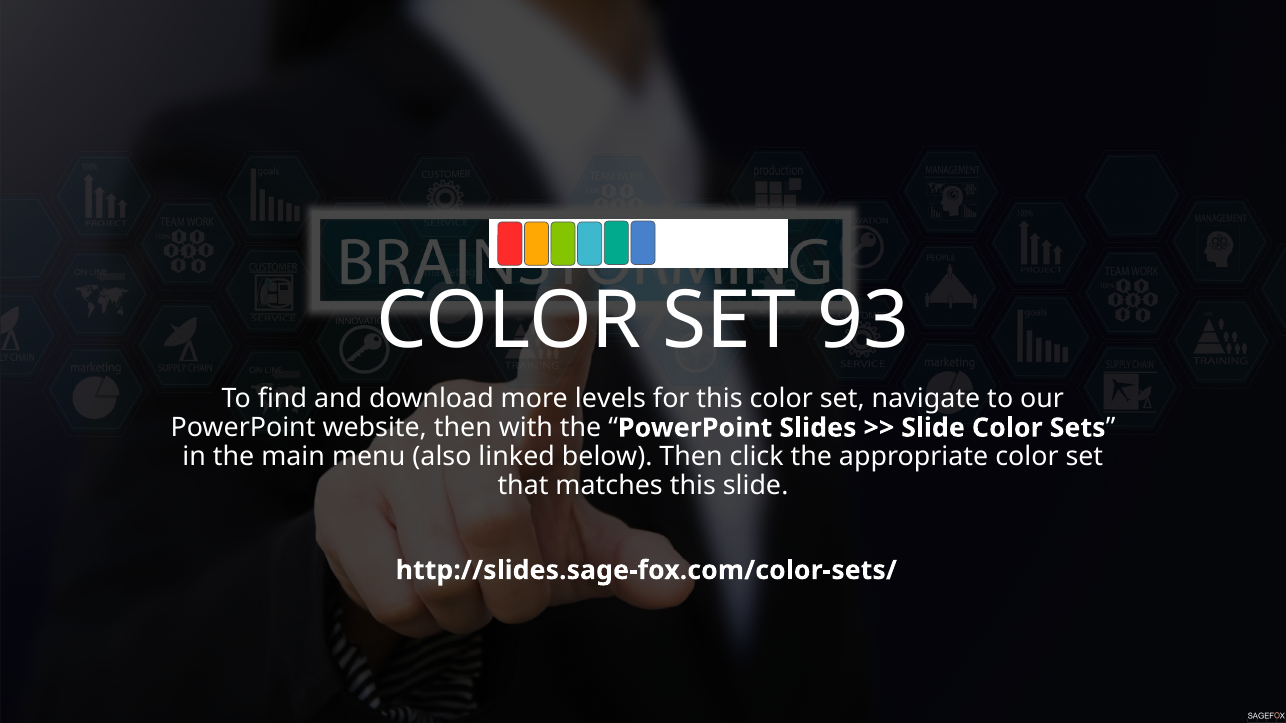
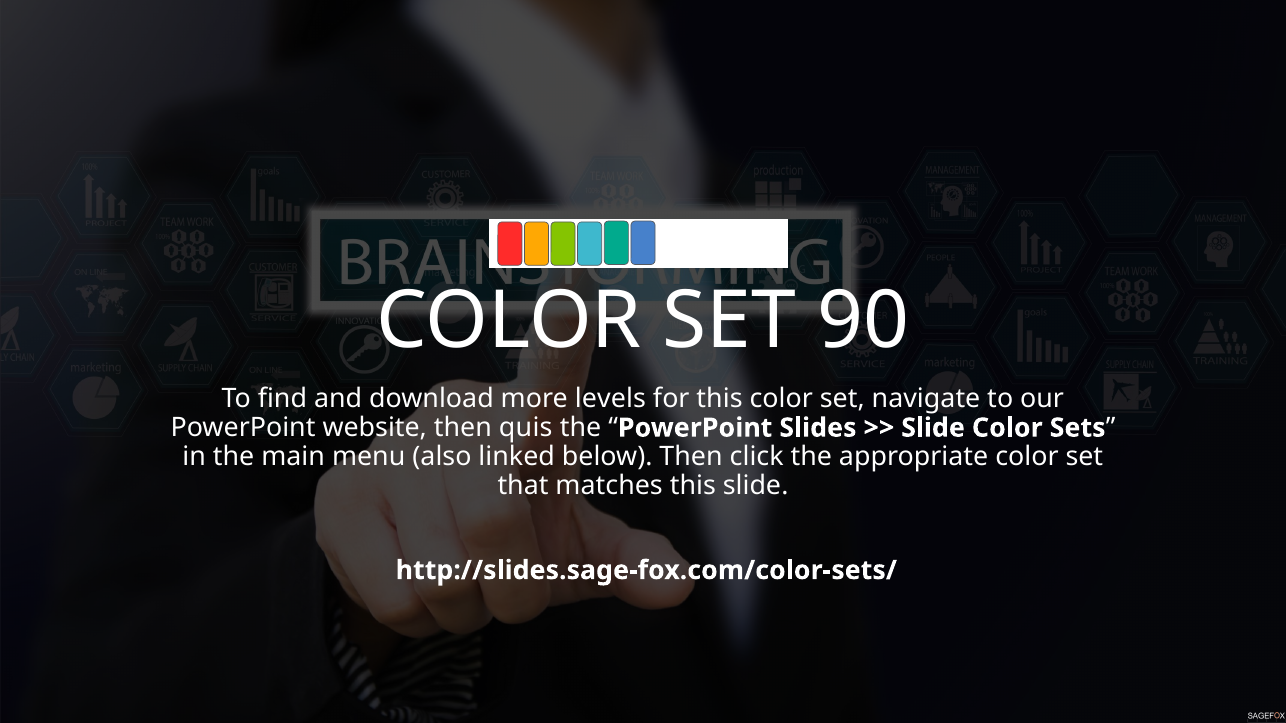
93: 93 -> 90
with: with -> quis
